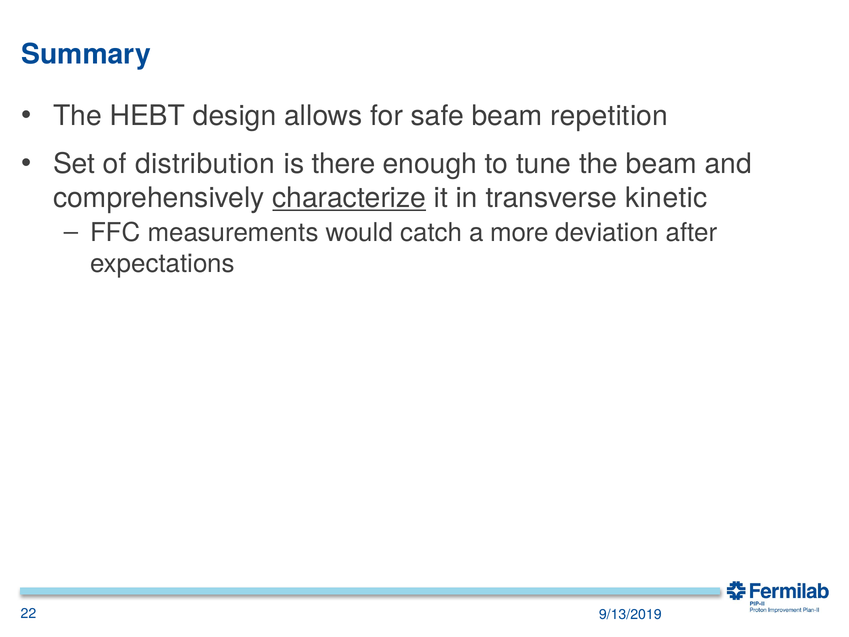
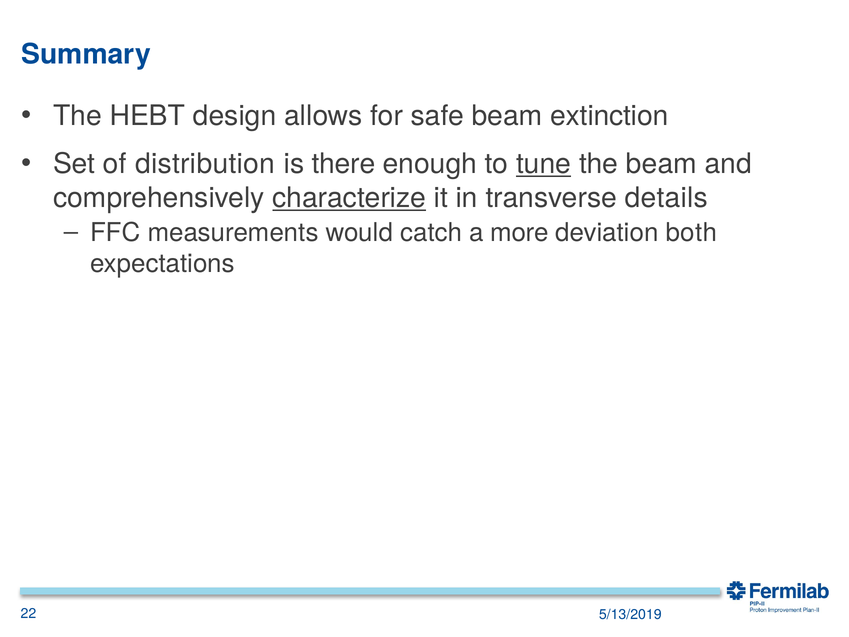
repetition: repetition -> extinction
tune underline: none -> present
kinetic: kinetic -> details
after: after -> both
9/13/2019: 9/13/2019 -> 5/13/2019
